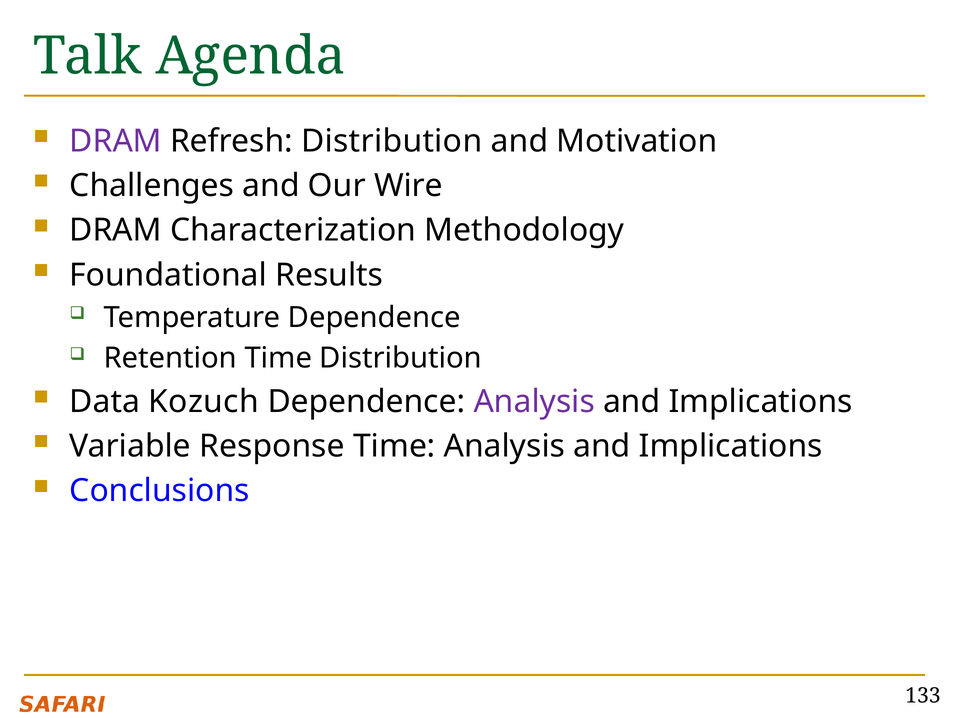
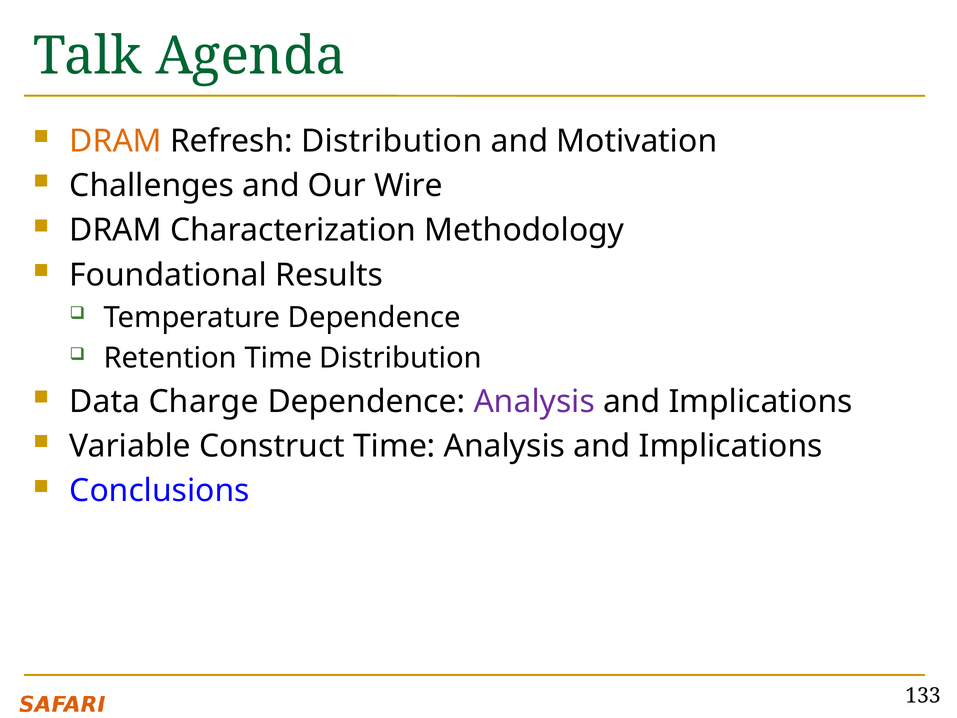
DRAM at (116, 141) colour: purple -> orange
Kozuch: Kozuch -> Charge
Response: Response -> Construct
